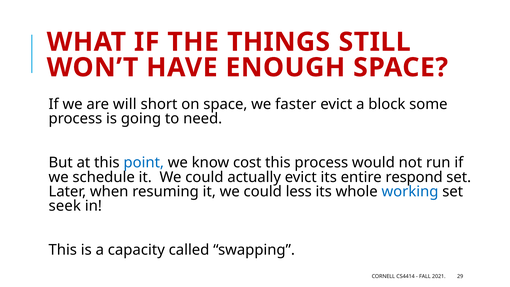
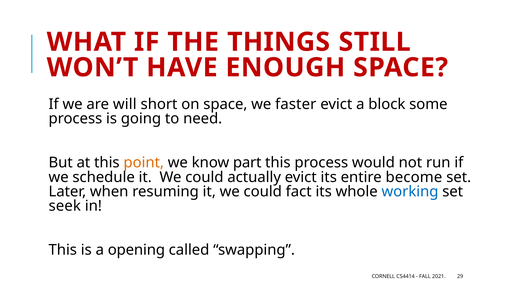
point colour: blue -> orange
cost: cost -> part
respond: respond -> become
less: less -> fact
capacity: capacity -> opening
